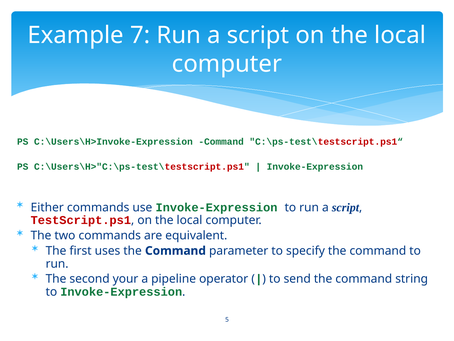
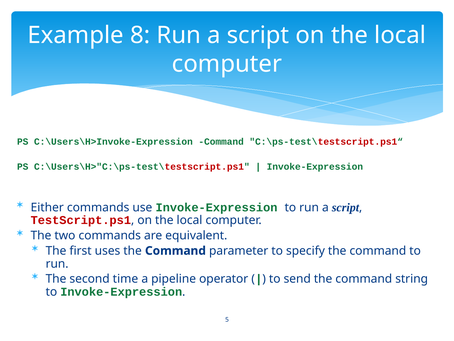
7: 7 -> 8
your: your -> time
